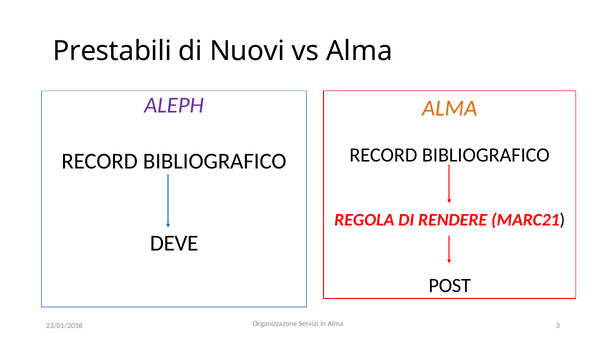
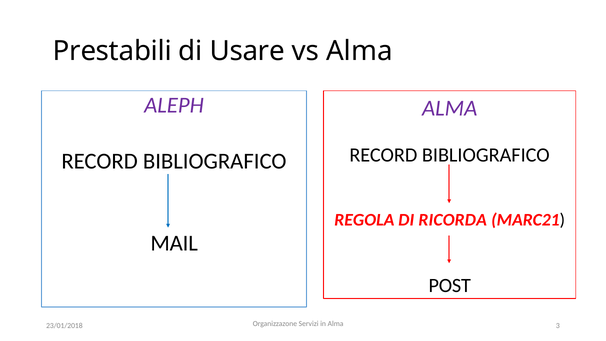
Nuovi: Nuovi -> Usare
ALMA at (450, 108) colour: orange -> purple
RENDERE: RENDERE -> RICORDA
DEVE: DEVE -> MAIL
